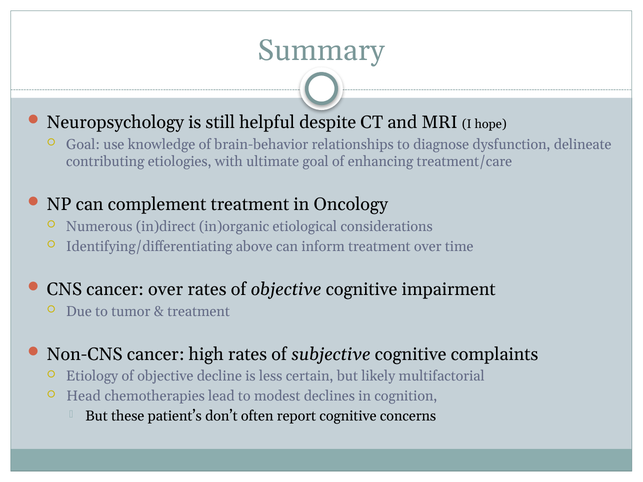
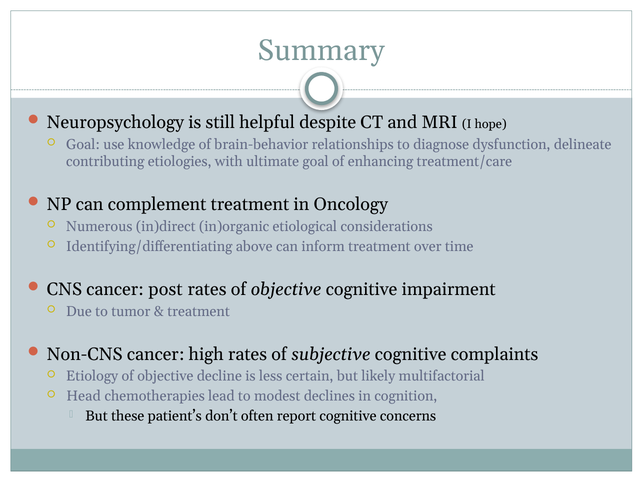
cancer over: over -> post
